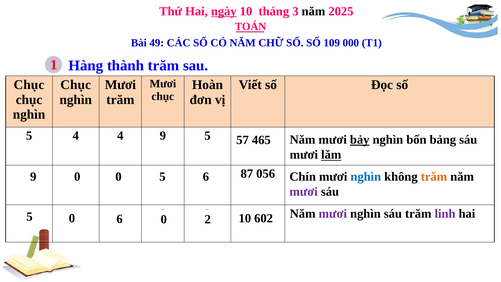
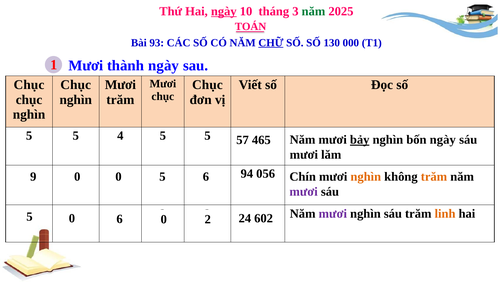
năm at (313, 11) colour: black -> green
49: 49 -> 93
CHỮ underline: none -> present
109: 109 -> 130
1 Hàng: Hàng -> Mươi
thành trăm: trăm -> ngày
Hoàn at (207, 85): Hoàn -> Chục
4 at (76, 136): 4 -> 5
4 9: 9 -> 5
bốn bảng: bảng -> ngày
lăm underline: present -> none
87: 87 -> 94
nghìn at (366, 176) colour: blue -> orange
linh colour: purple -> orange
10 at (245, 218): 10 -> 24
